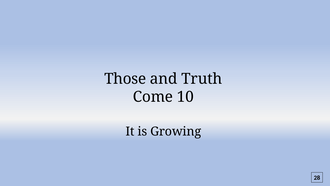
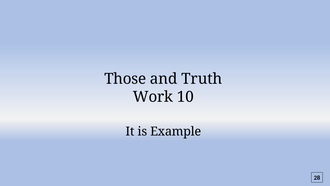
Come: Come -> Work
Growing: Growing -> Example
